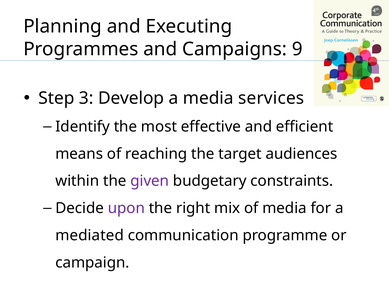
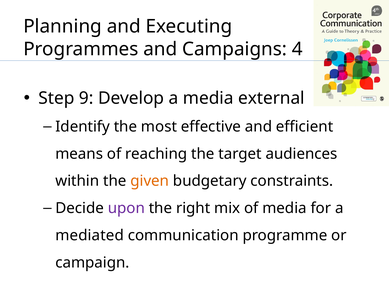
9: 9 -> 4
3: 3 -> 9
services: services -> external
given colour: purple -> orange
